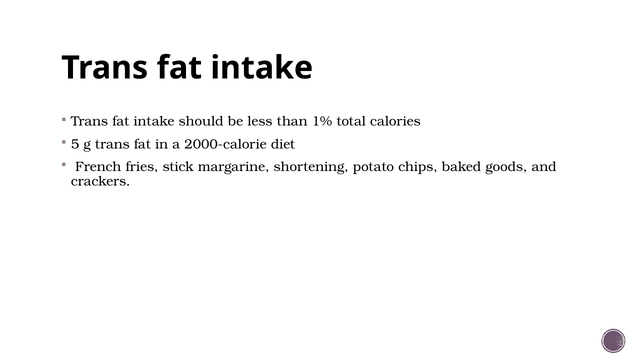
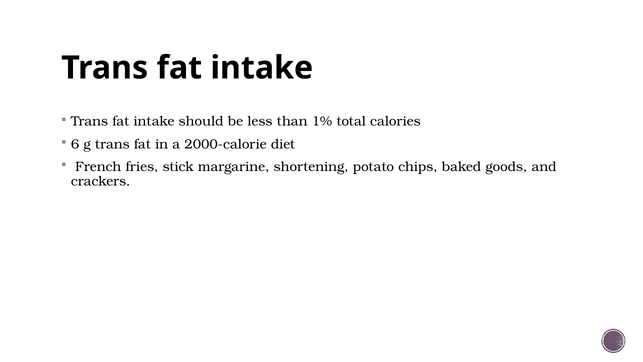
5: 5 -> 6
